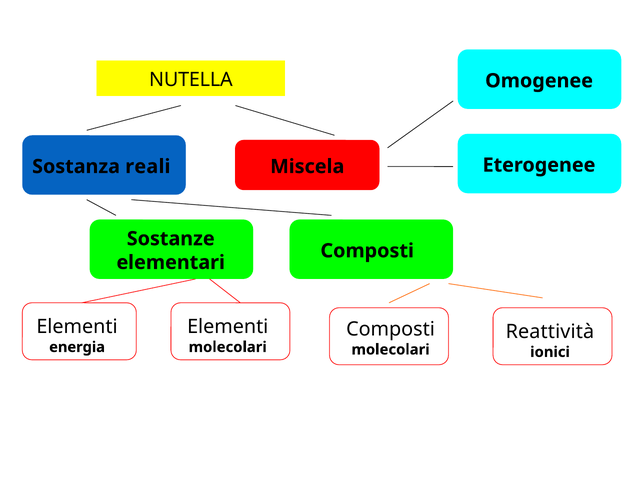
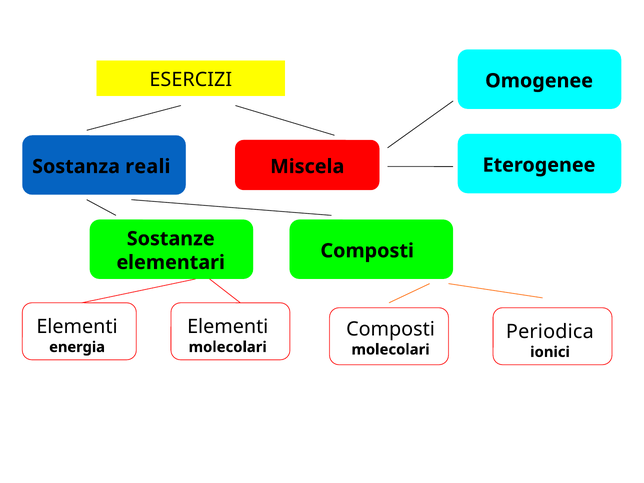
NUTELLA: NUTELLA -> ESERCIZI
Reattività: Reattività -> Periodica
